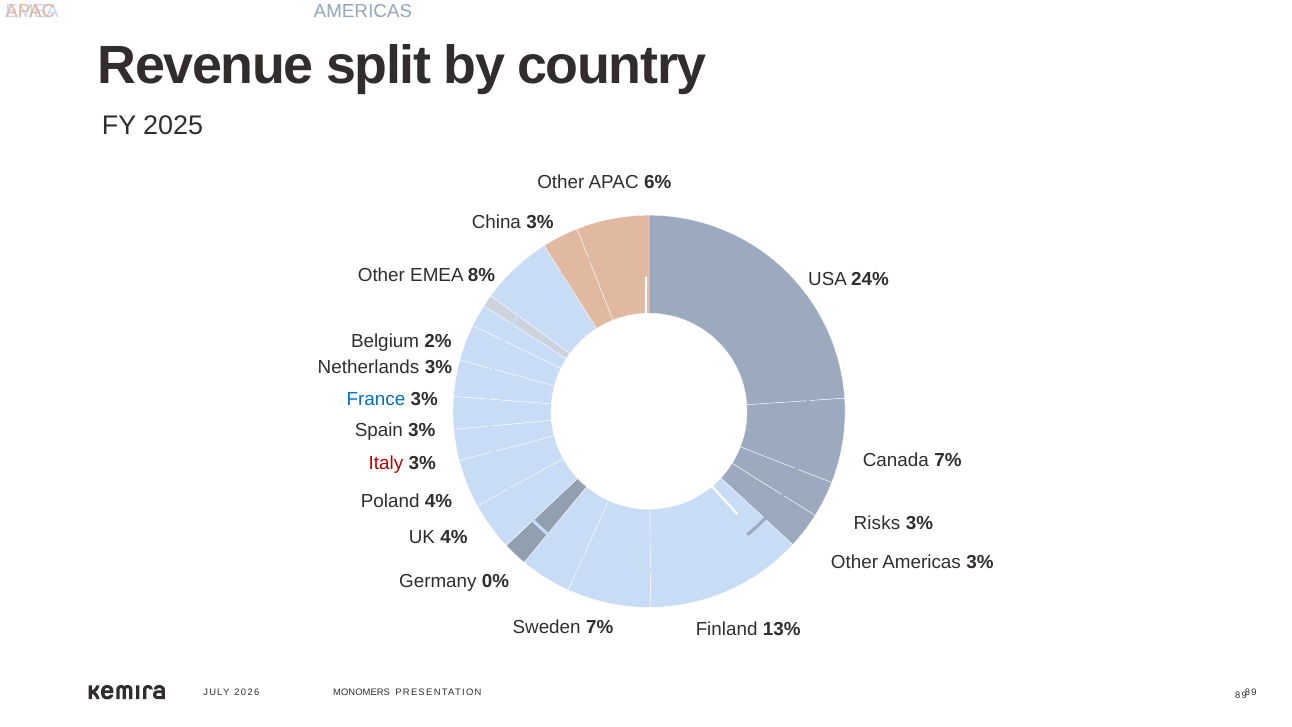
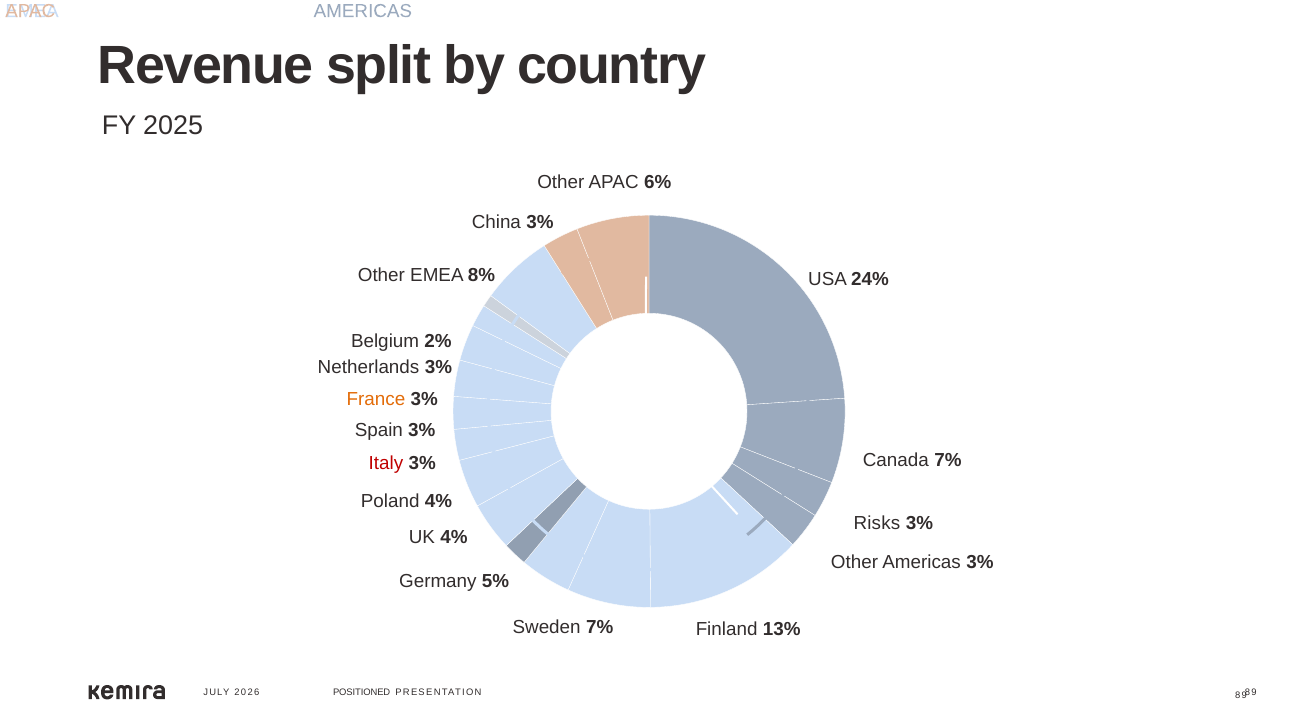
France colour: blue -> orange
0%: 0% -> 5%
MONOMERS: MONOMERS -> POSITIONED
